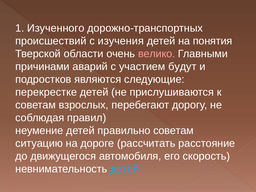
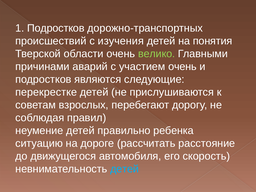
1 Изученного: Изученного -> Подростков
велико colour: pink -> light green
участием будут: будут -> очень
правильно советам: советам -> ребенка
